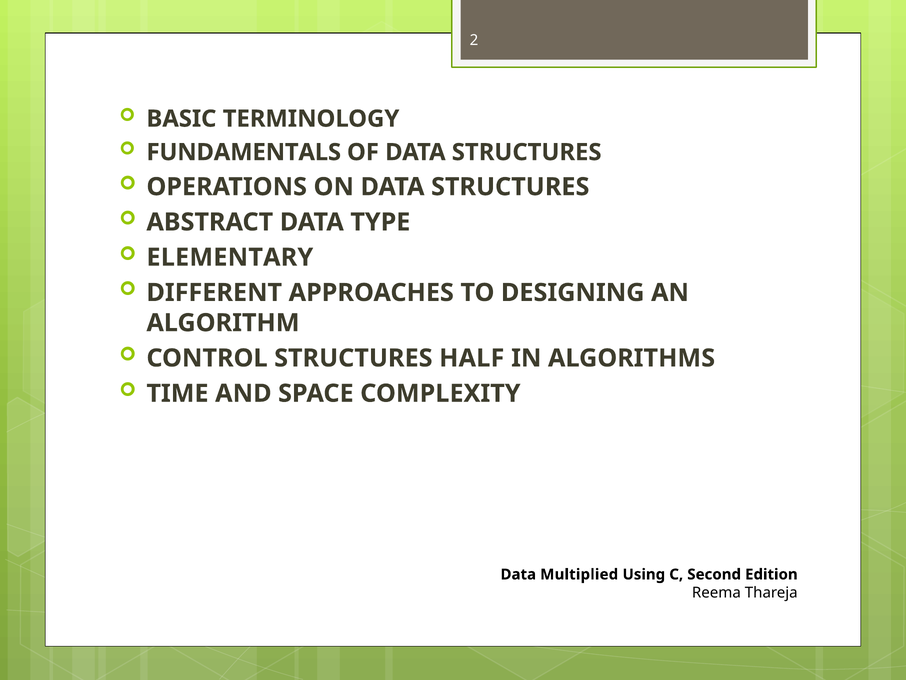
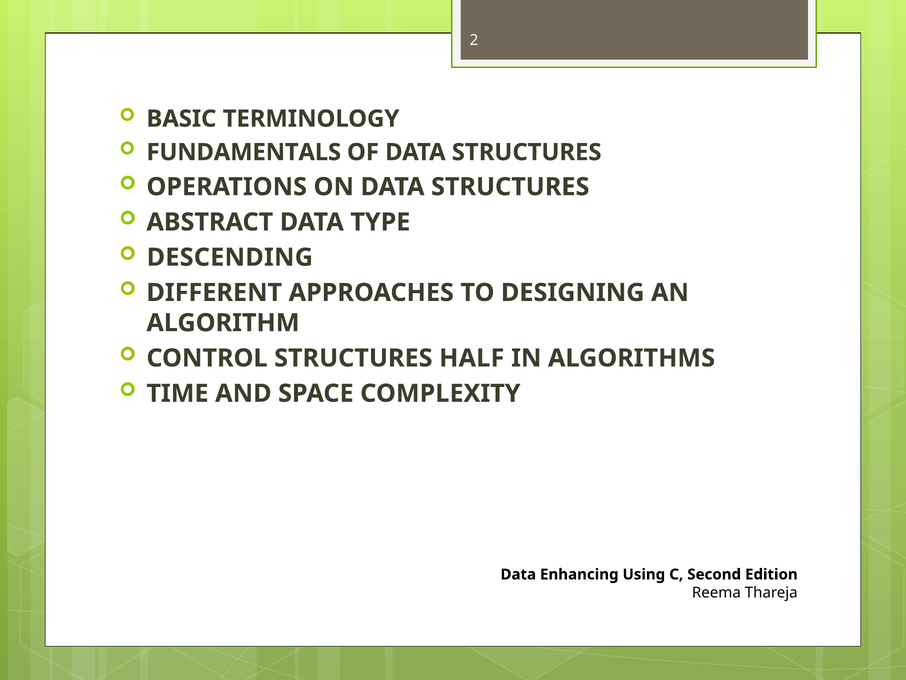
ELEMENTARY: ELEMENTARY -> DESCENDING
Multiplied: Multiplied -> Enhancing
